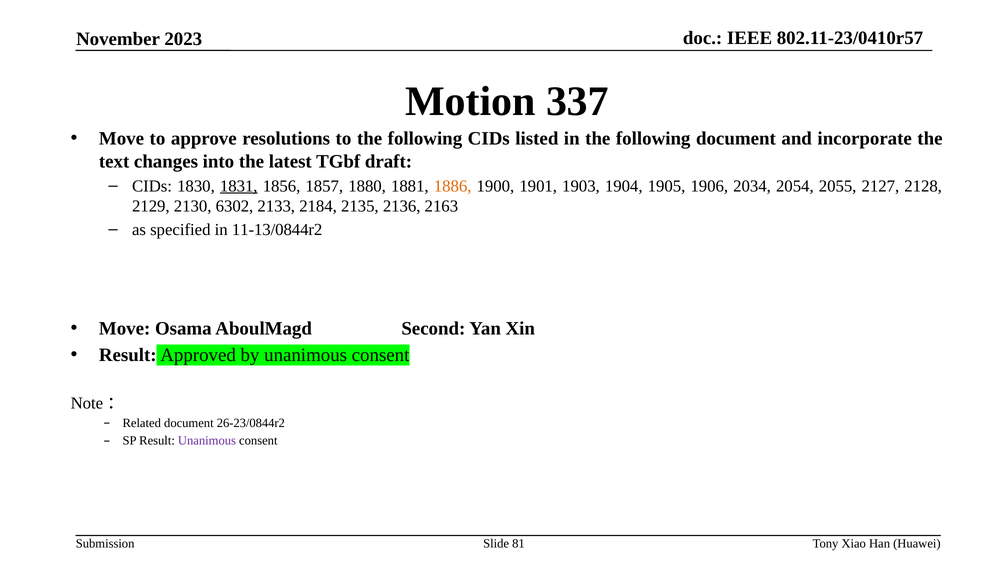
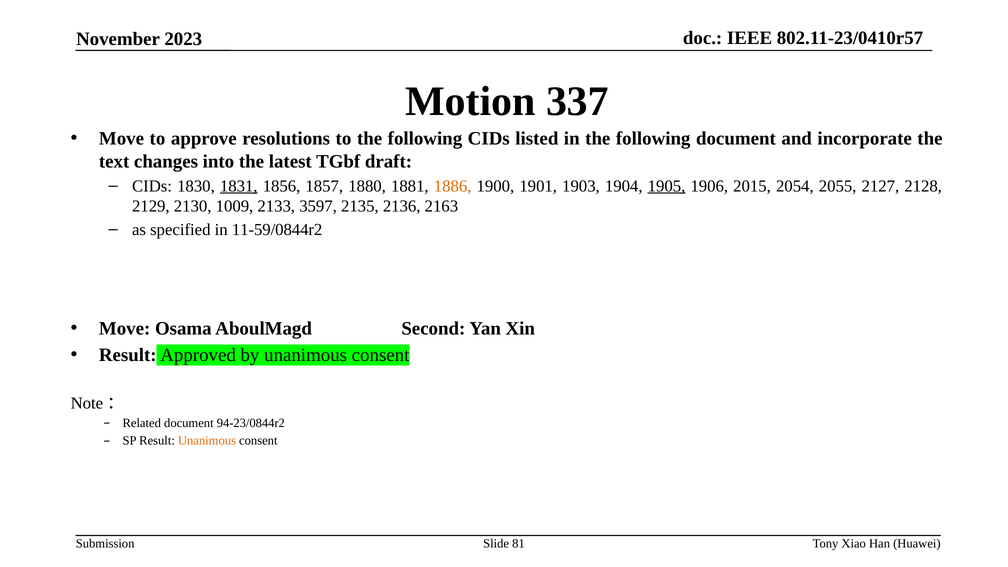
1905 underline: none -> present
2034: 2034 -> 2015
6302: 6302 -> 1009
2184: 2184 -> 3597
11-13/0844r2: 11-13/0844r2 -> 11-59/0844r2
26-23/0844r2: 26-23/0844r2 -> 94-23/0844r2
Unanimous at (207, 441) colour: purple -> orange
